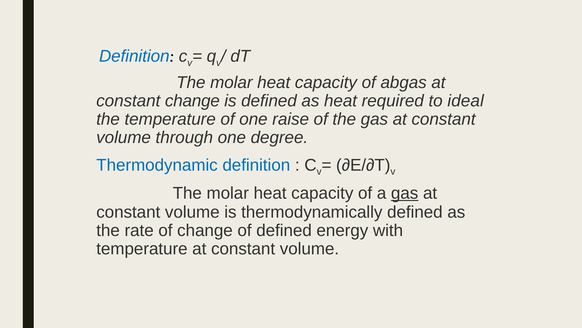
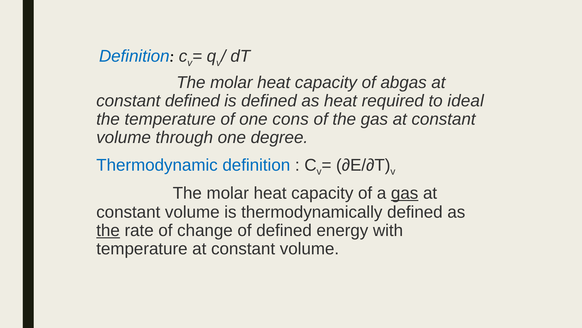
constant change: change -> defined
raise: raise -> cons
the at (108, 230) underline: none -> present
